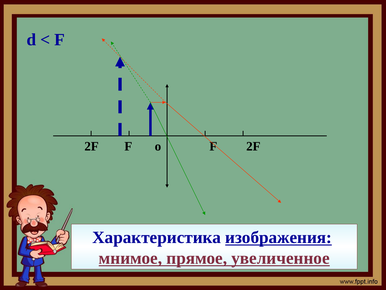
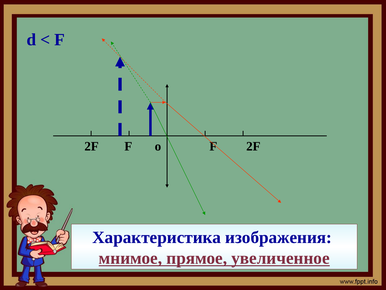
изображения underline: present -> none
